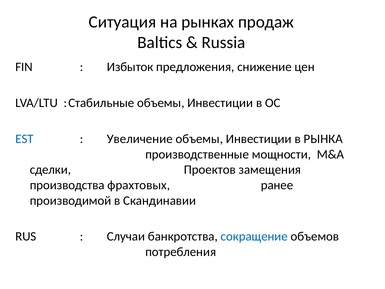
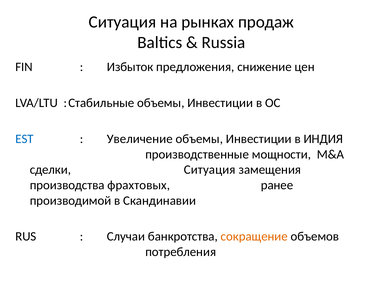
РЫНКА: РЫНКА -> ИНДИЯ
сделки Проектов: Проектов -> Ситуация
сокращение colour: blue -> orange
